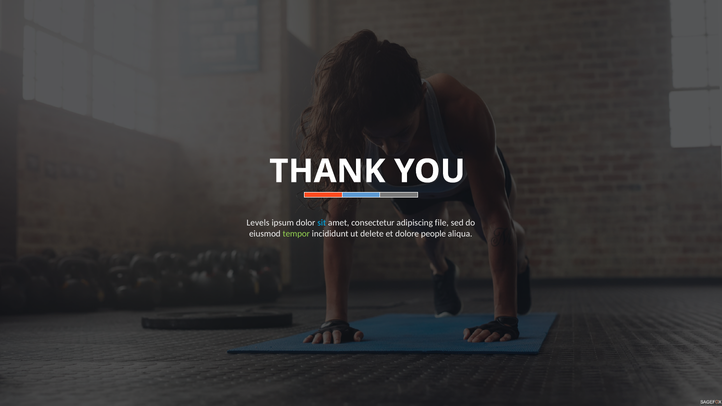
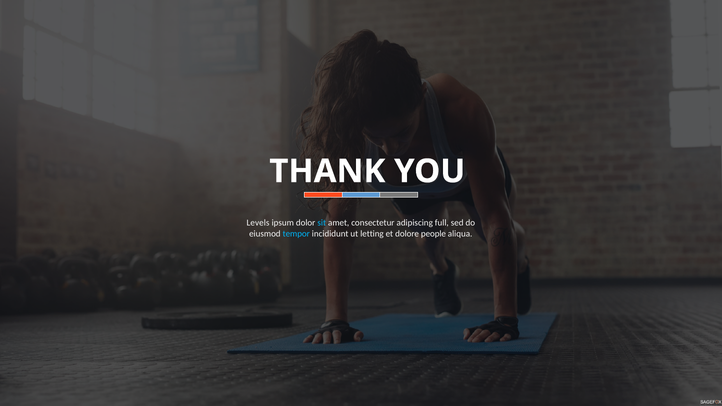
file: file -> full
tempor colour: light green -> light blue
delete: delete -> letting
